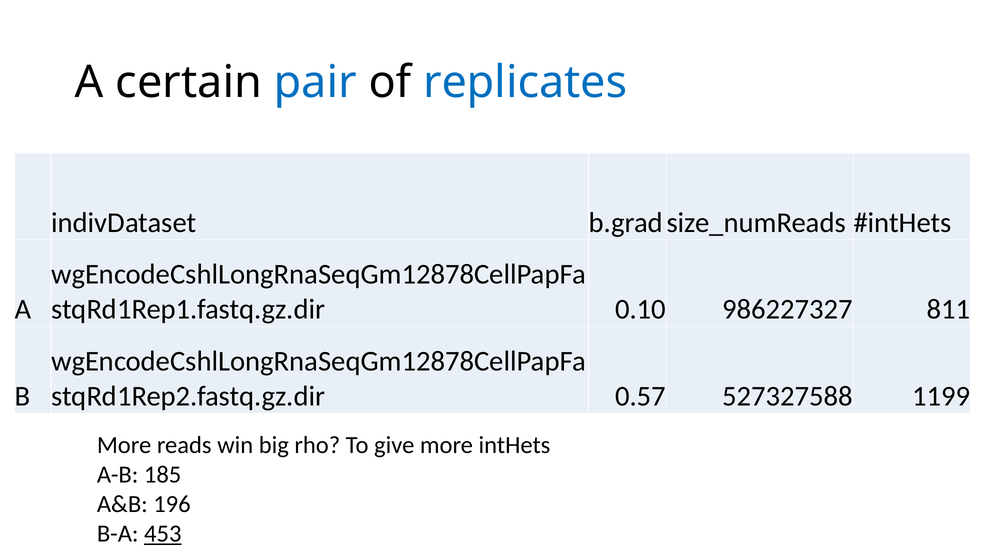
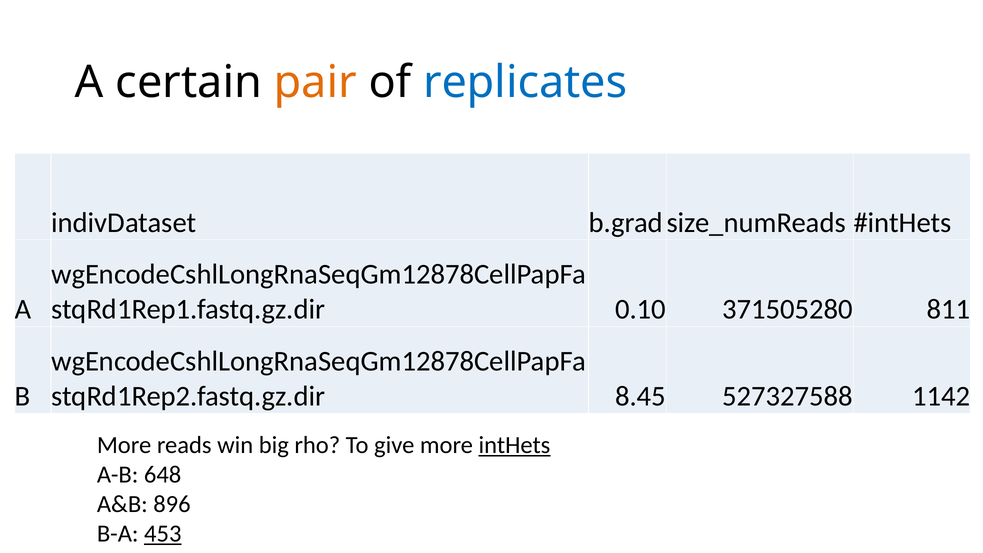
pair colour: blue -> orange
986227327: 986227327 -> 371505280
0.57: 0.57 -> 8.45
1199: 1199 -> 1142
intHets underline: none -> present
185: 185 -> 648
196: 196 -> 896
